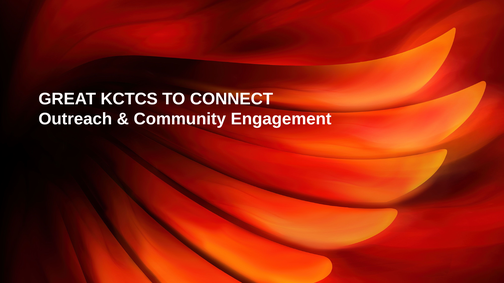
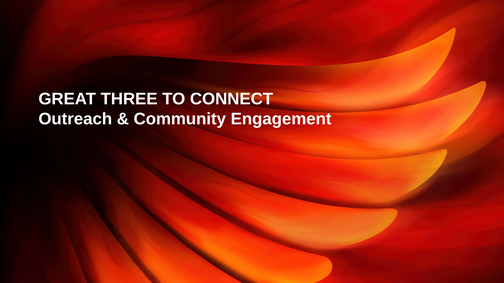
KCTCS: KCTCS -> THREE
